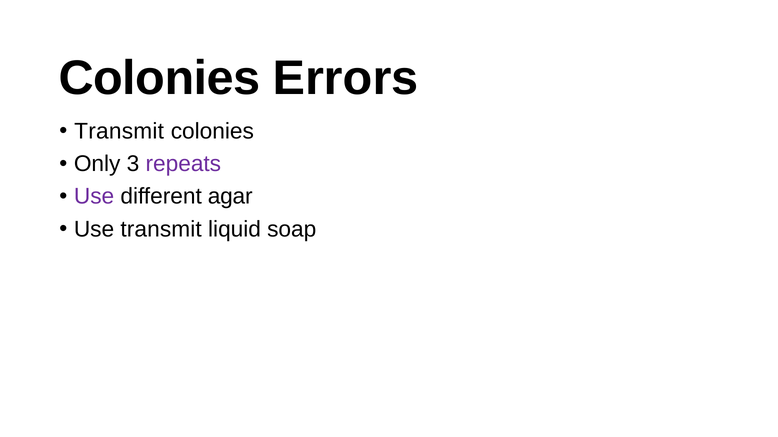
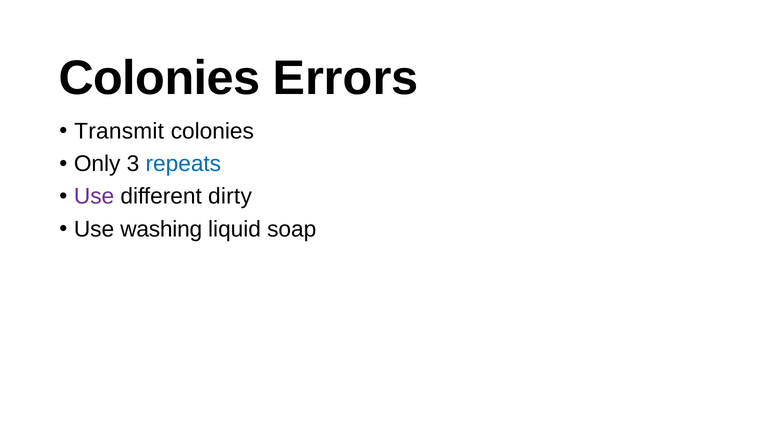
repeats colour: purple -> blue
agar: agar -> dirty
Use transmit: transmit -> washing
